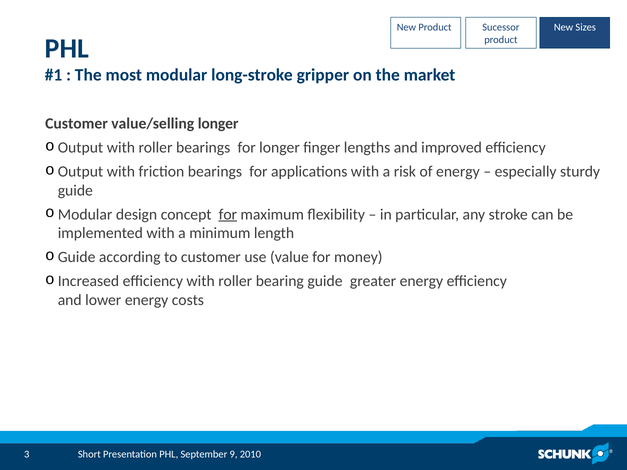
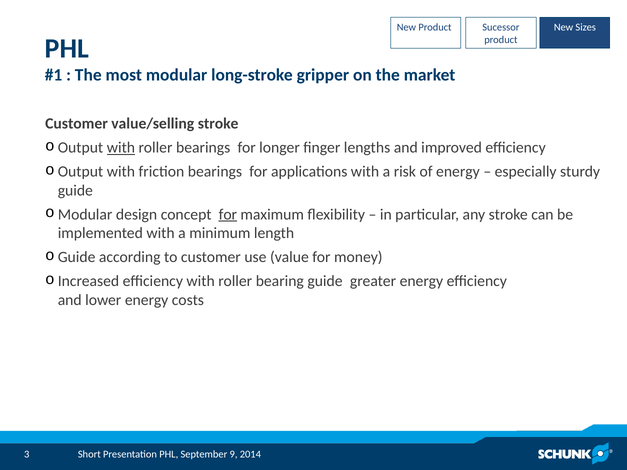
value/selling longer: longer -> stroke
with at (121, 148) underline: none -> present
2010: 2010 -> 2014
